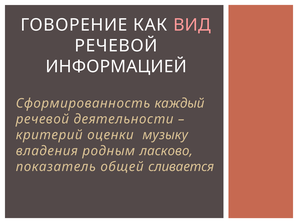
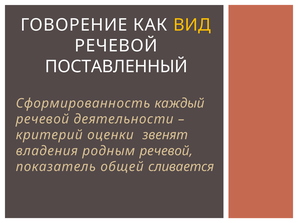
ВИД colour: pink -> yellow
ИНФОРМАЦИЕЙ: ИНФОРМАЦИЕЙ -> ПОСТАВЛЕННЫЙ
музыку: музыку -> звенят
родным ласково: ласково -> речевой
